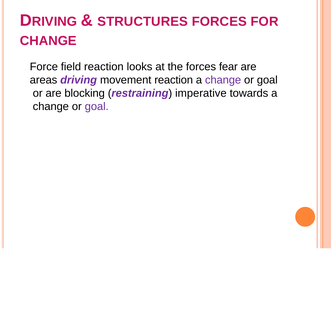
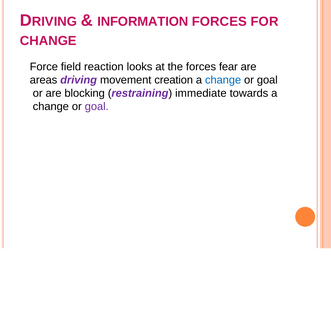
STRUCTURES: STRUCTURES -> INFORMATION
movement reaction: reaction -> creation
change at (223, 80) colour: purple -> blue
imperative: imperative -> immediate
